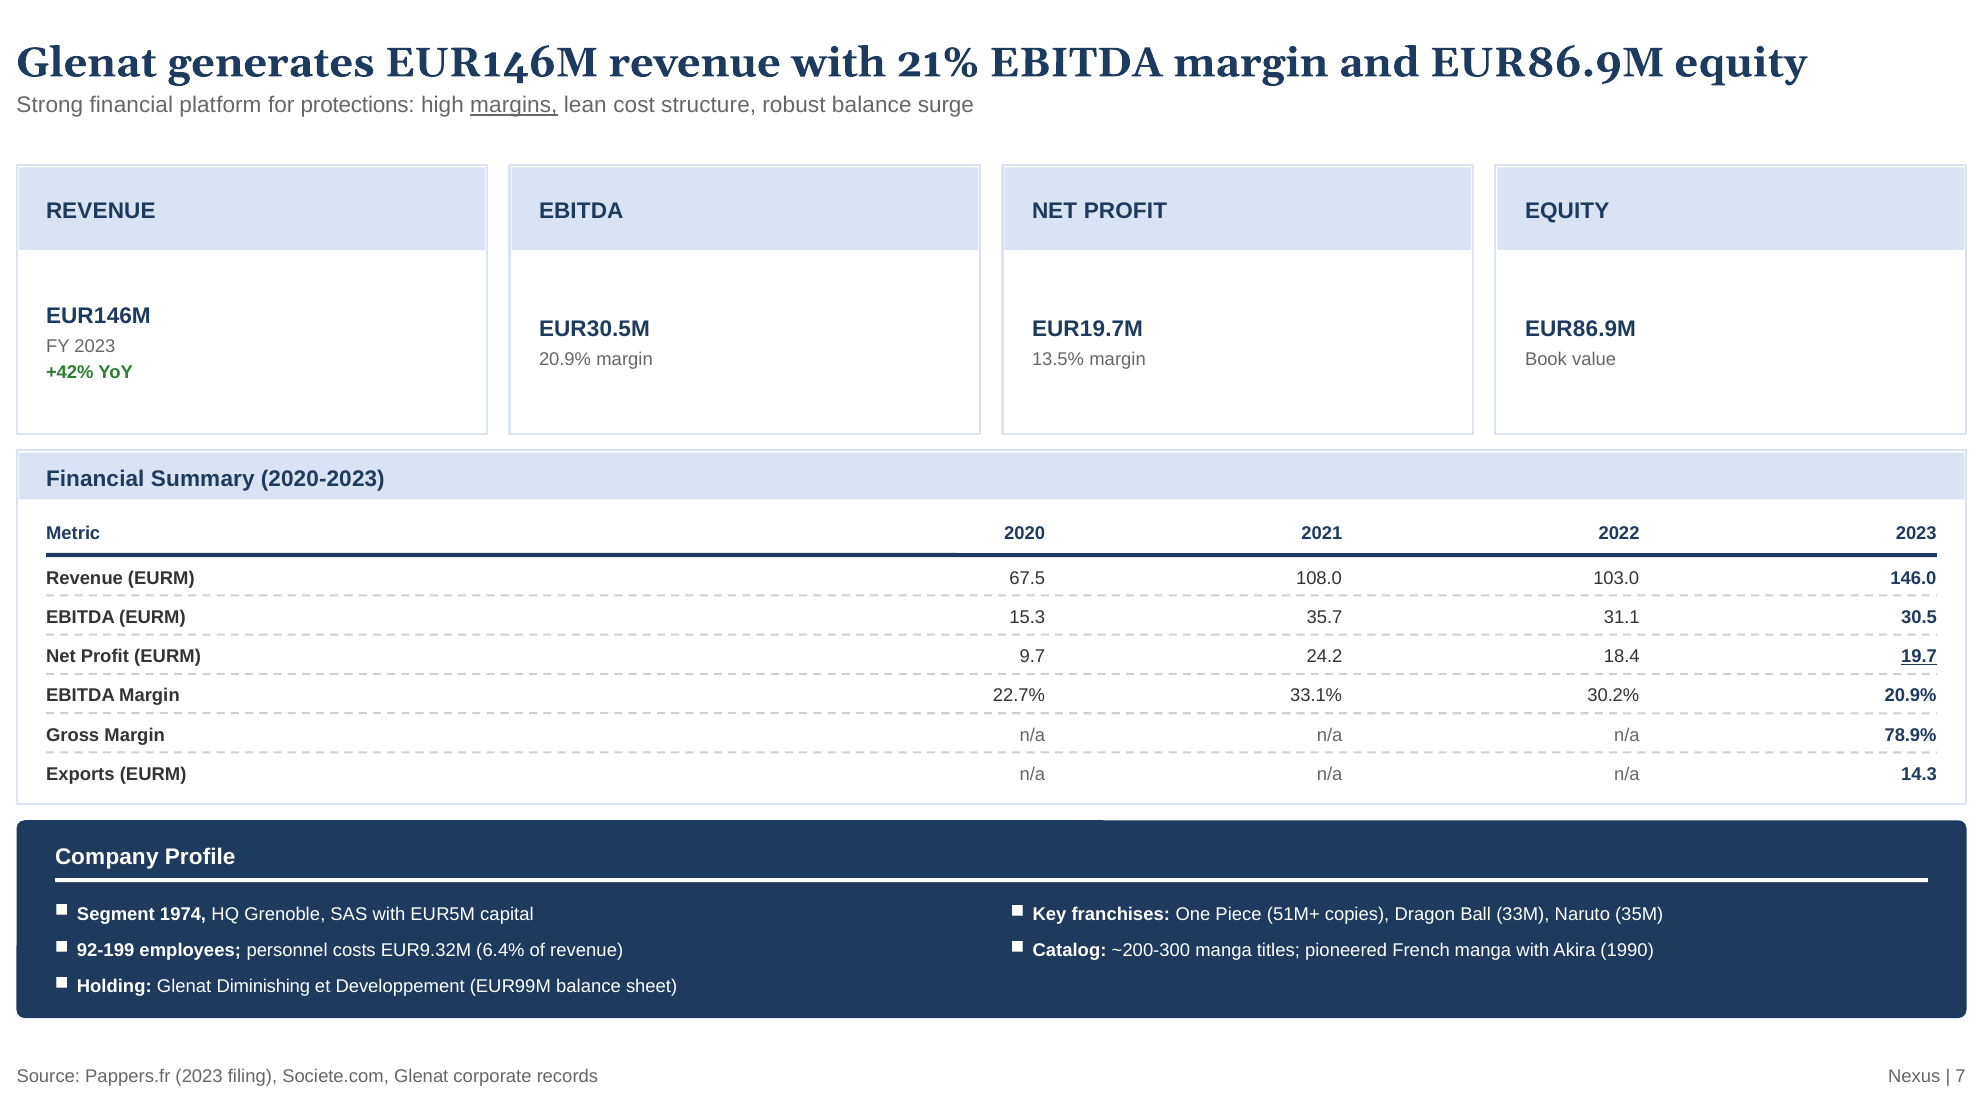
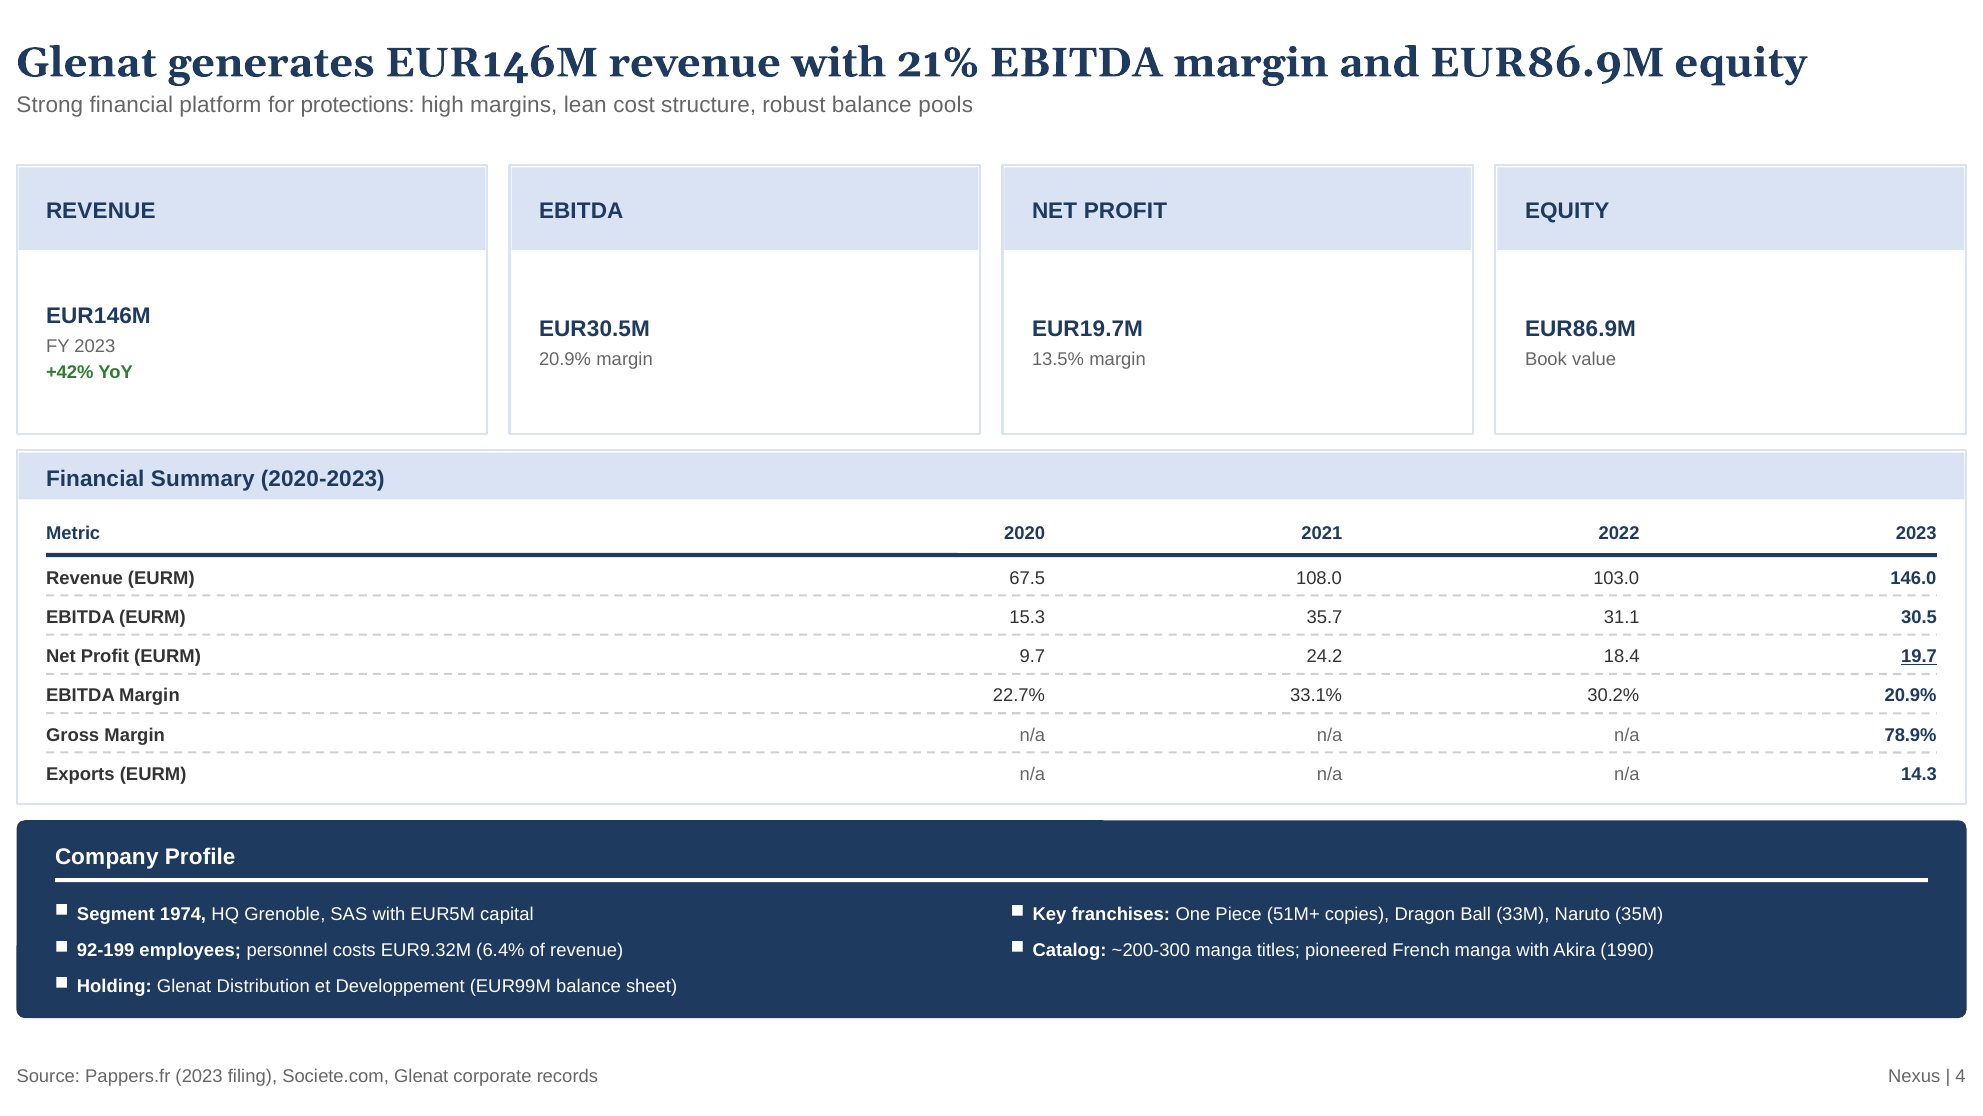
margins underline: present -> none
surge: surge -> pools
Diminishing: Diminishing -> Distribution
7: 7 -> 4
